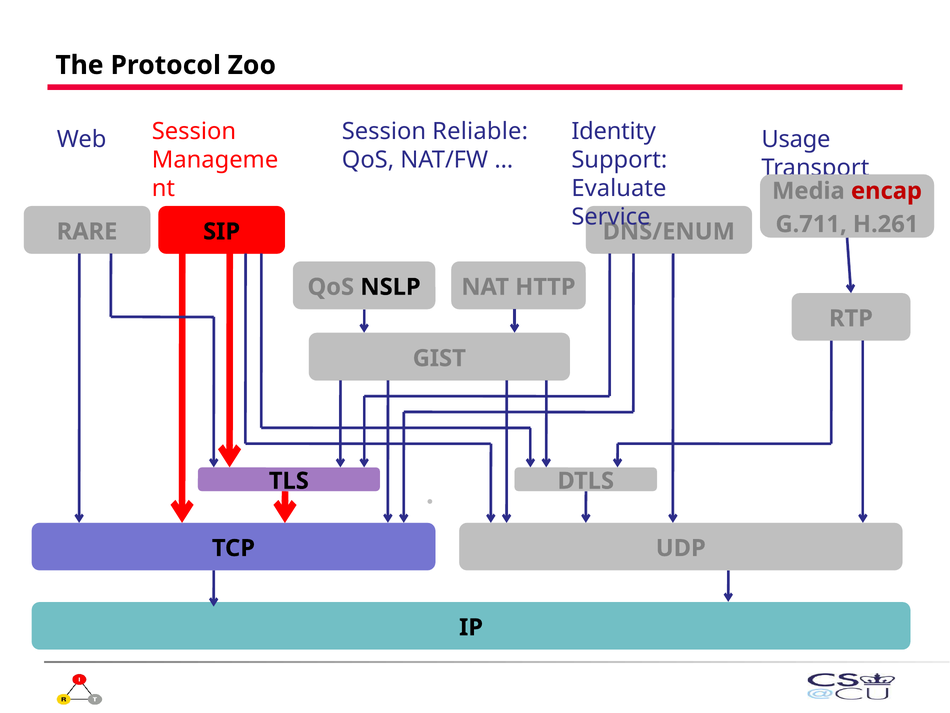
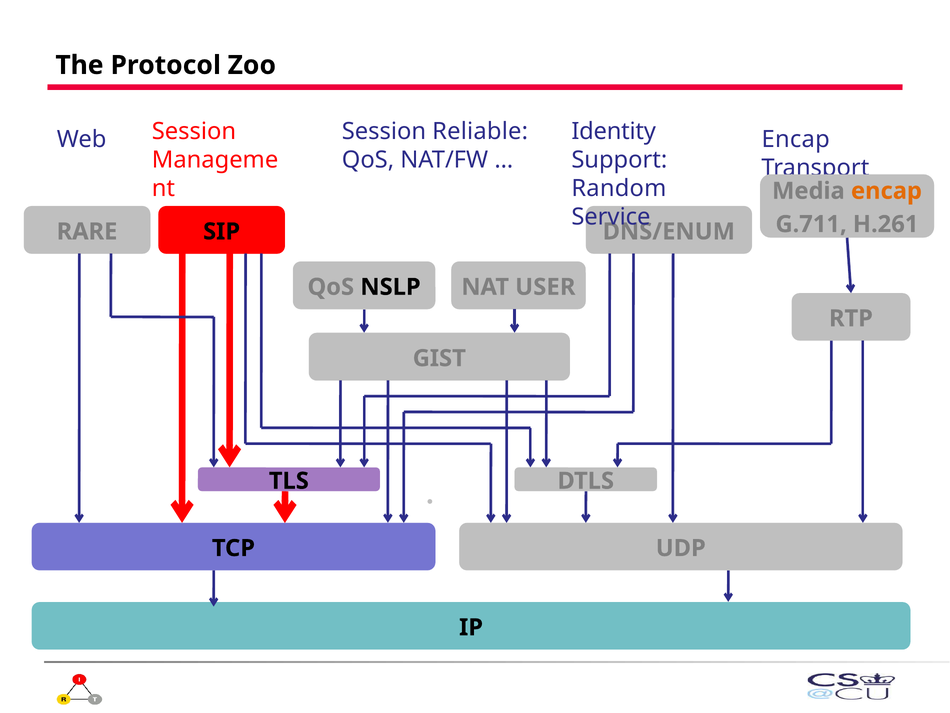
Usage at (796, 139): Usage -> Encap
Evaluate: Evaluate -> Random
encap at (886, 191) colour: red -> orange
HTTP: HTTP -> USER
